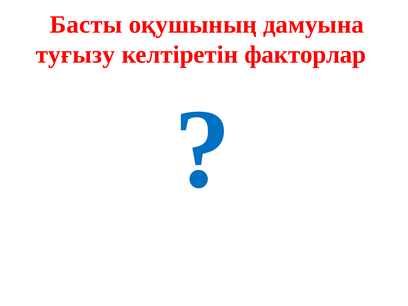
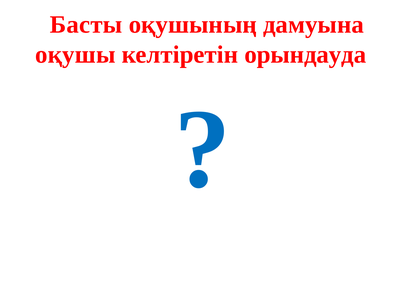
туғызу: туғызу -> оқушы
факторлар: факторлар -> орындауда
